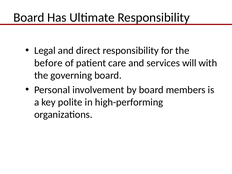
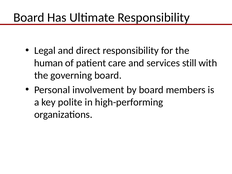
before: before -> human
will: will -> still
